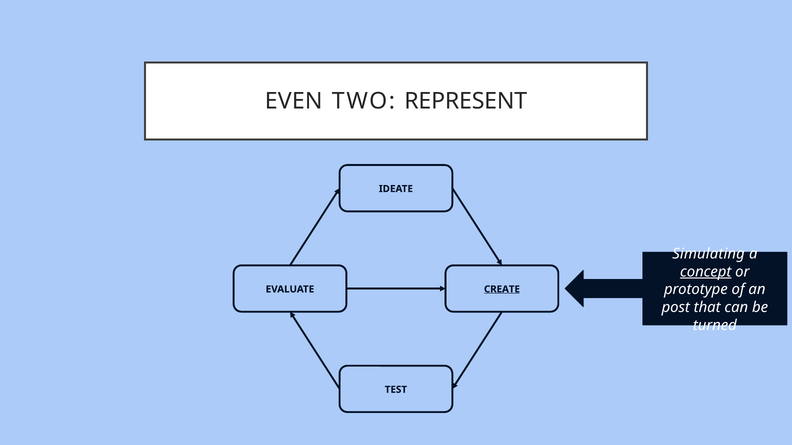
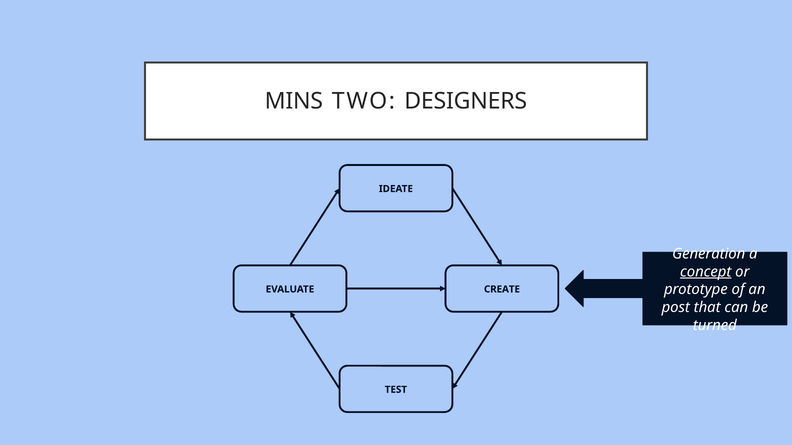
EVEN: EVEN -> MINS
REPRESENT: REPRESENT -> DESIGNERS
Simulating: Simulating -> Generation
CREATE underline: present -> none
